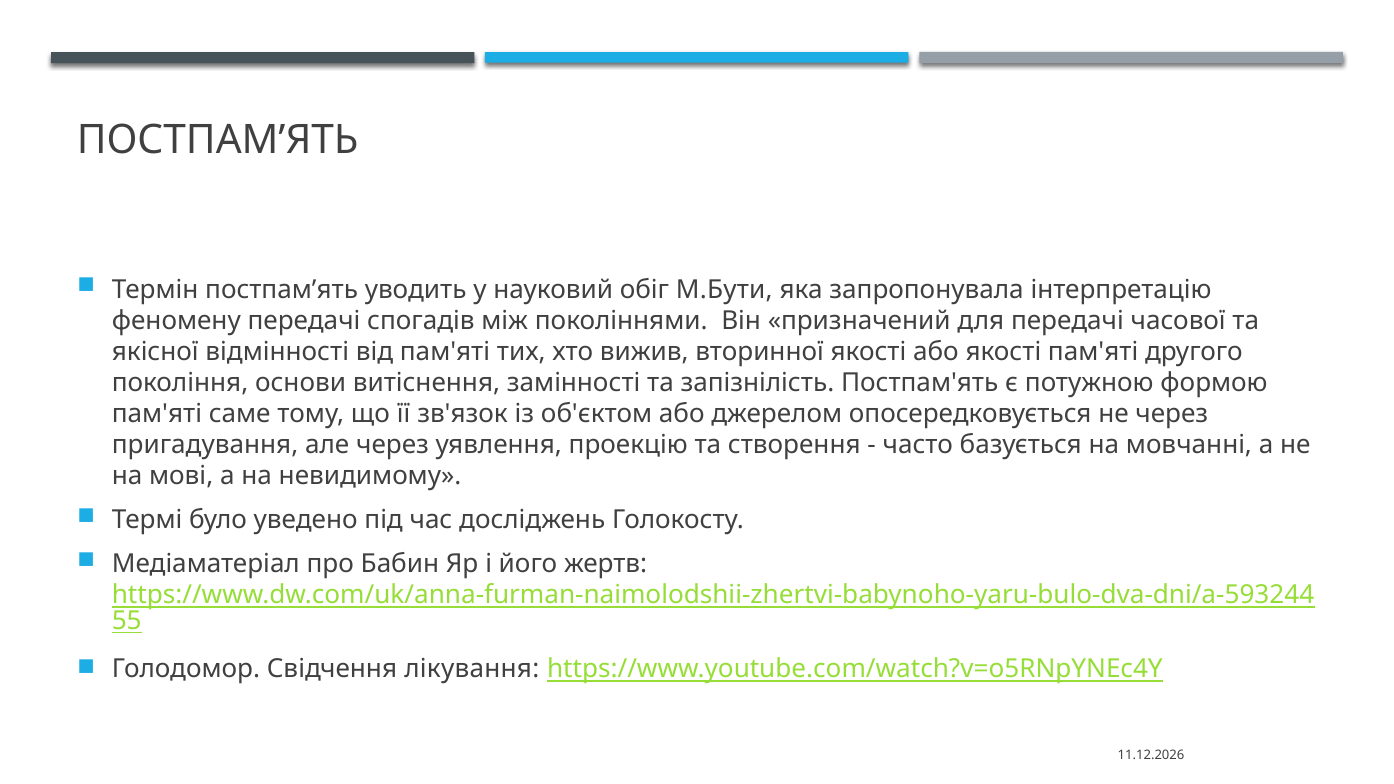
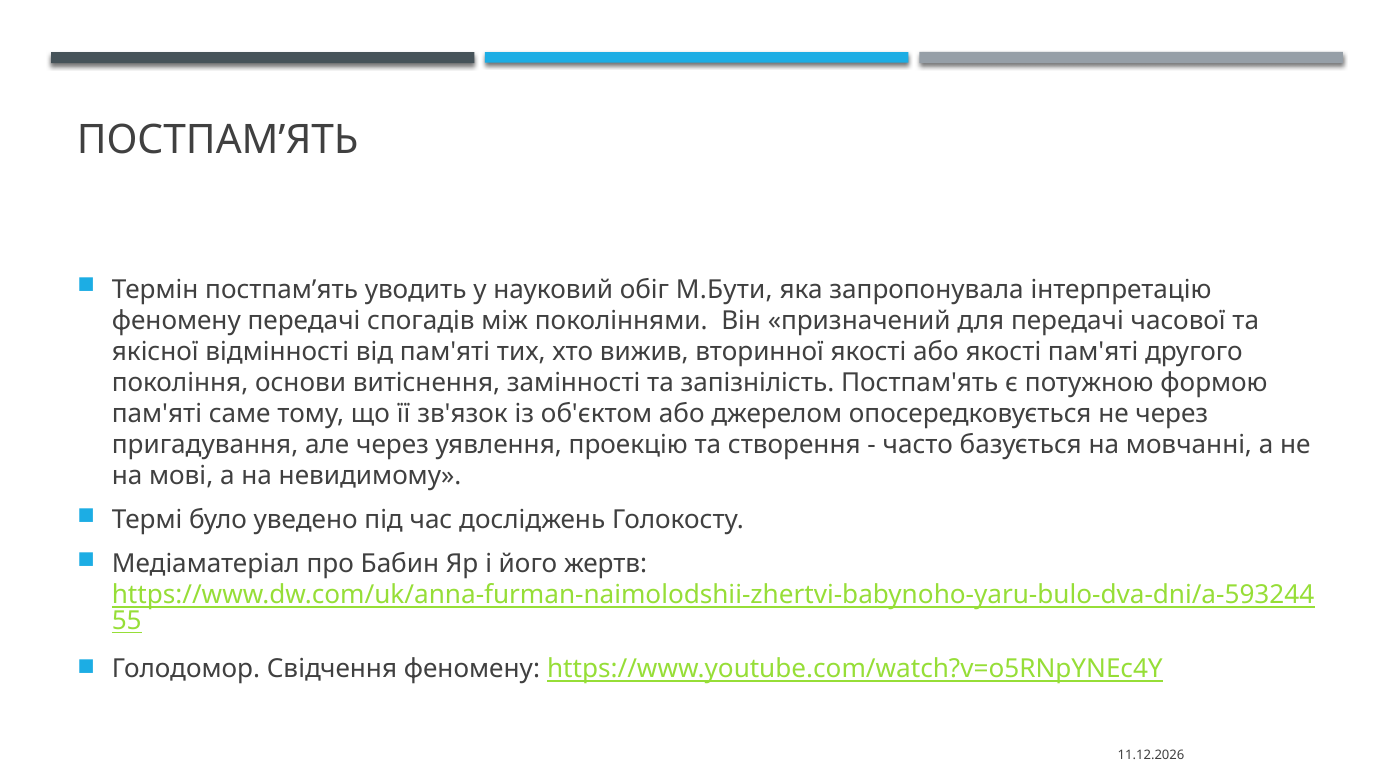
Свідчення лікування: лікування -> феномену
